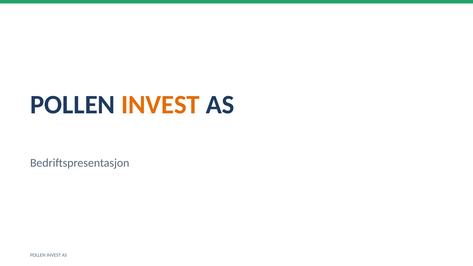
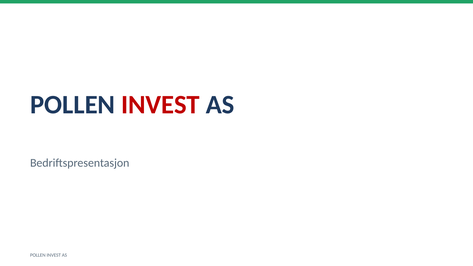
INVEST at (160, 105) colour: orange -> red
